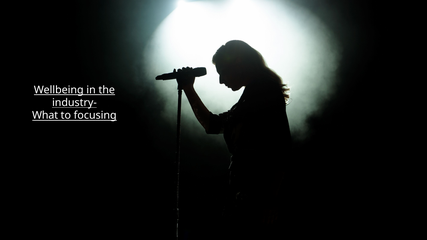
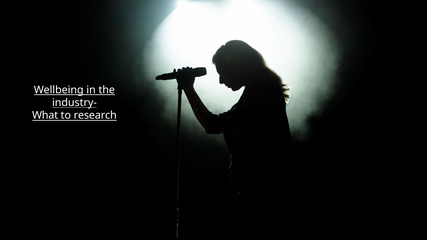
focusing: focusing -> research
